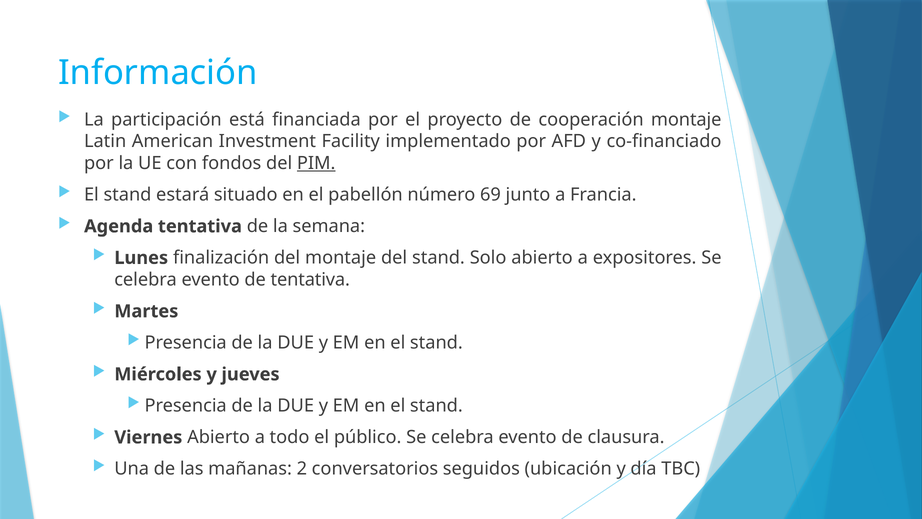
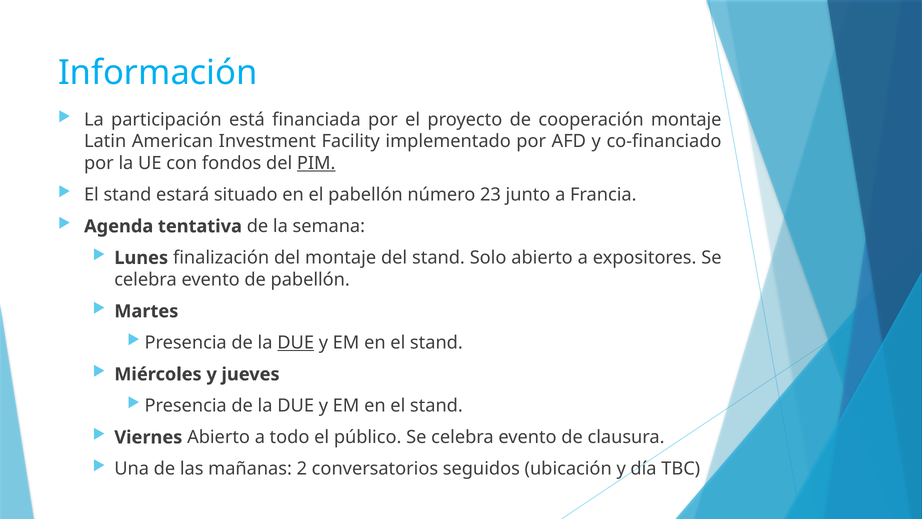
69: 69 -> 23
de tentativa: tentativa -> pabellón
DUE at (296, 343) underline: none -> present
